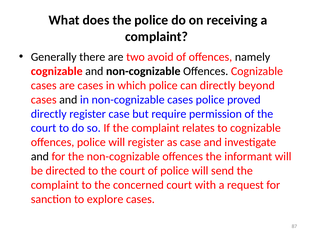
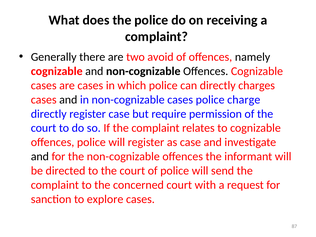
beyond: beyond -> charges
proved: proved -> charge
